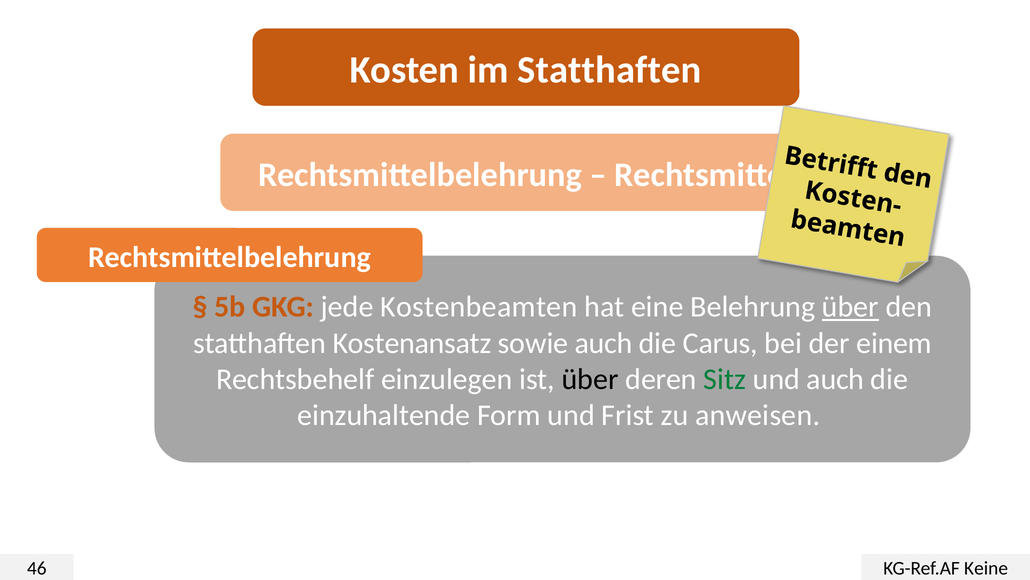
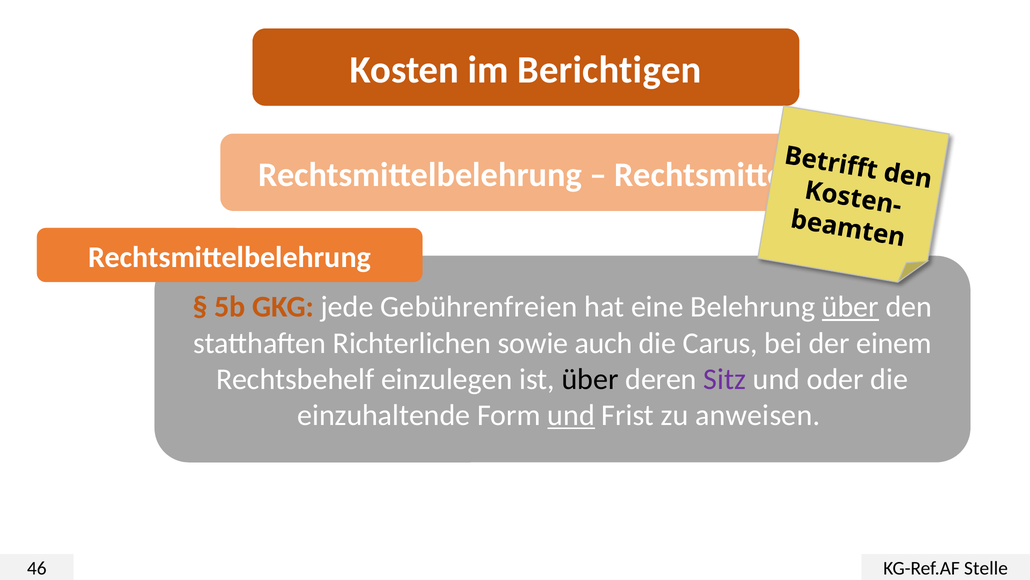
im Statthaften: Statthaften -> Berichtigen
Kostenbeamten: Kostenbeamten -> Gebührenfreien
Kostenansatz: Kostenansatz -> Richterlichen
Sitz colour: green -> purple
und auch: auch -> oder
und at (571, 415) underline: none -> present
Keine: Keine -> Stelle
